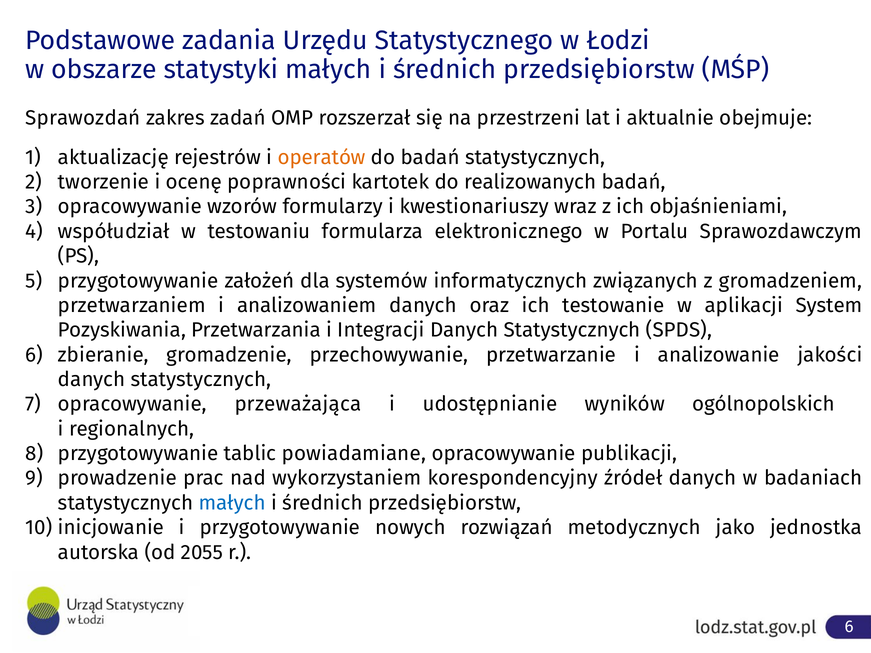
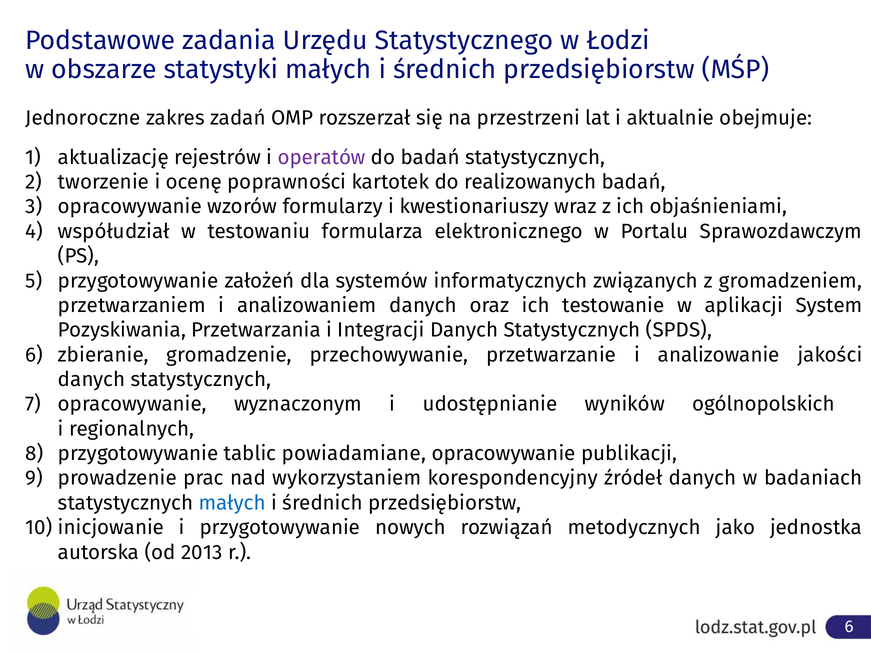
Sprawozdań: Sprawozdań -> Jednoroczne
operatów colour: orange -> purple
przeważająca: przeważająca -> wyznaczonym
2055: 2055 -> 2013
